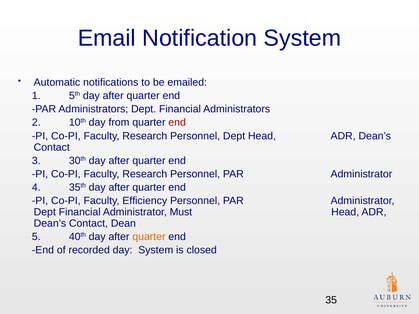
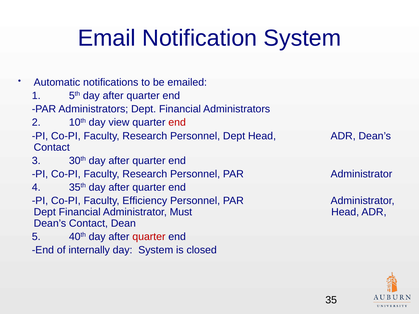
from: from -> view
quarter at (149, 237) colour: orange -> red
recorded: recorded -> internally
